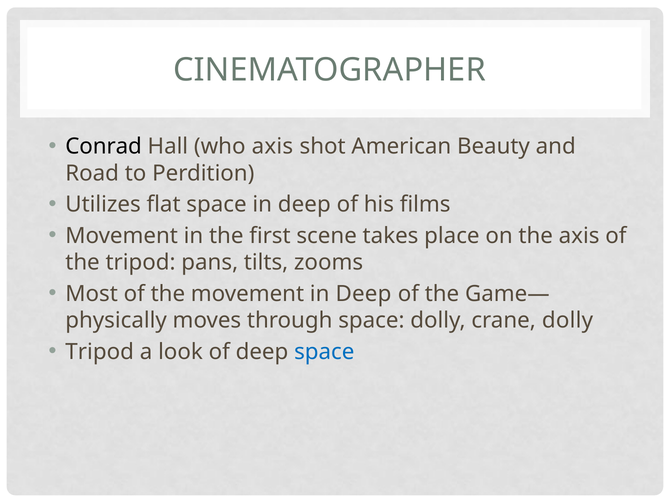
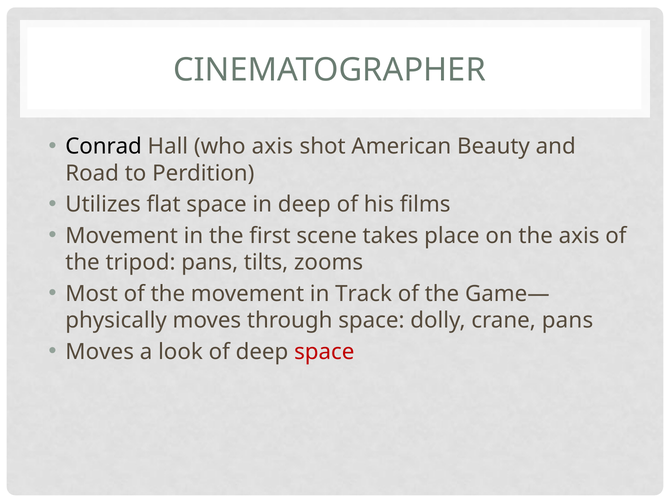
movement in Deep: Deep -> Track
crane dolly: dolly -> pans
Tripod at (100, 352): Tripod -> Moves
space at (324, 352) colour: blue -> red
